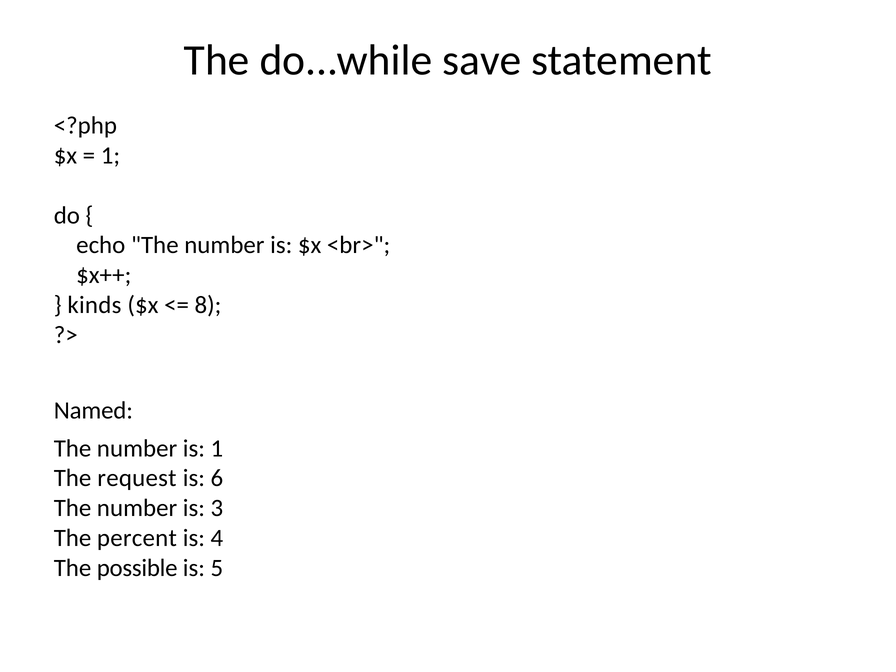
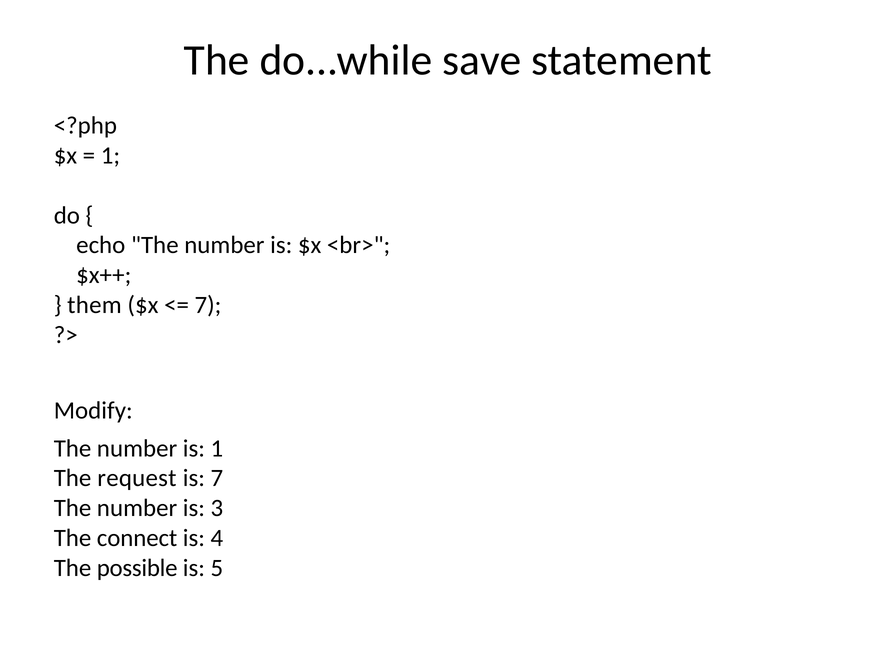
kinds: kinds -> them
8 at (208, 305): 8 -> 7
Named: Named -> Modify
is 6: 6 -> 7
percent: percent -> connect
